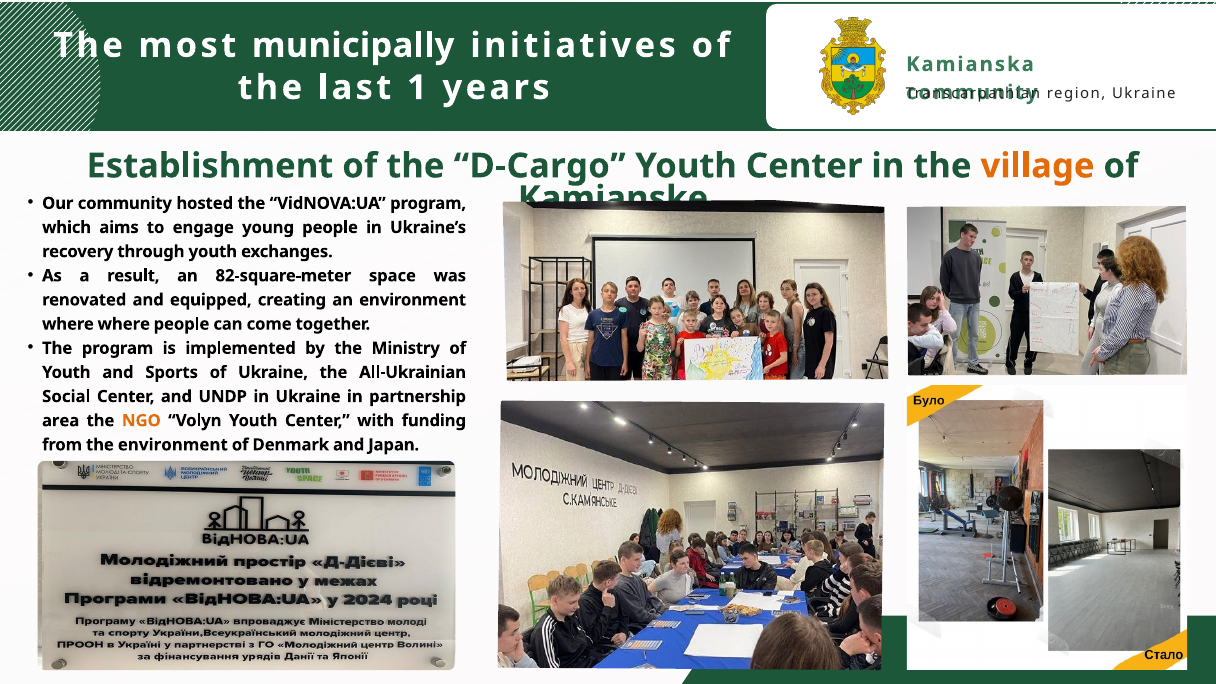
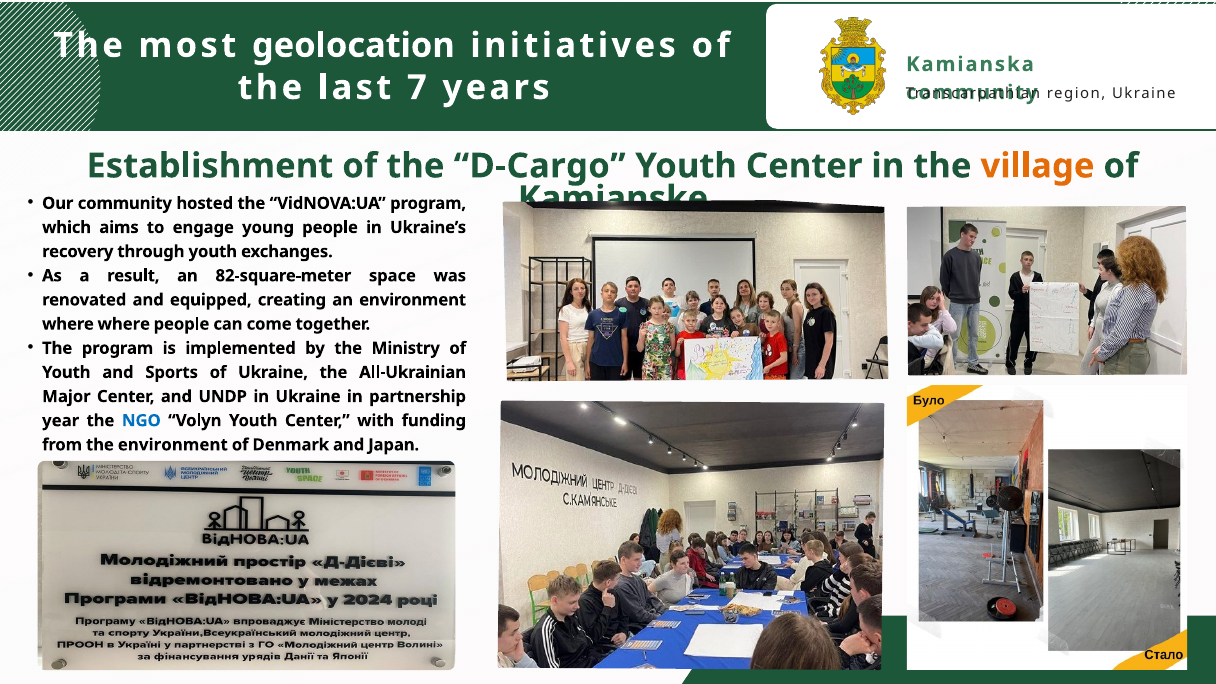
municipally: municipally -> geolocation
1: 1 -> 7
Social: Social -> Major
area: area -> year
NGO colour: orange -> blue
